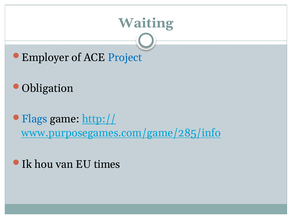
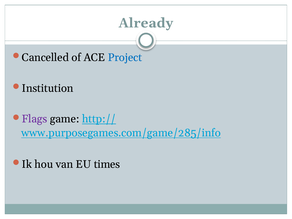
Waiting: Waiting -> Already
Employer: Employer -> Cancelled
Obligation: Obligation -> Institution
Flags colour: blue -> purple
